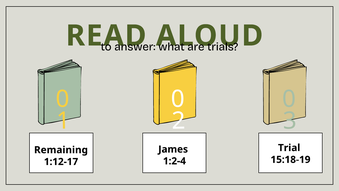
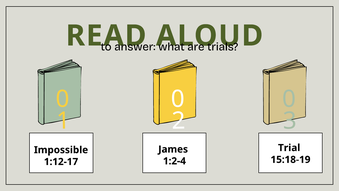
Remaining: Remaining -> Impossible
